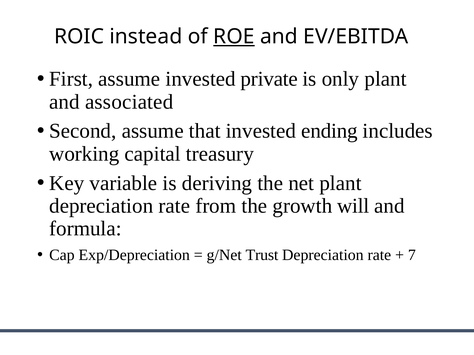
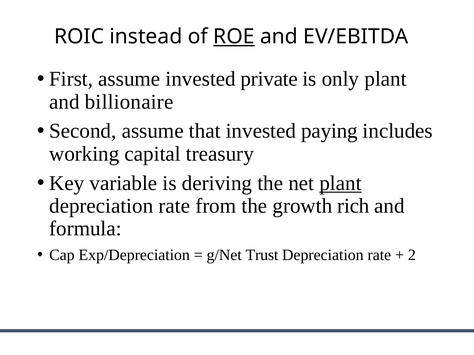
associated: associated -> billionaire
ending: ending -> paying
plant at (340, 183) underline: none -> present
will: will -> rich
7: 7 -> 2
